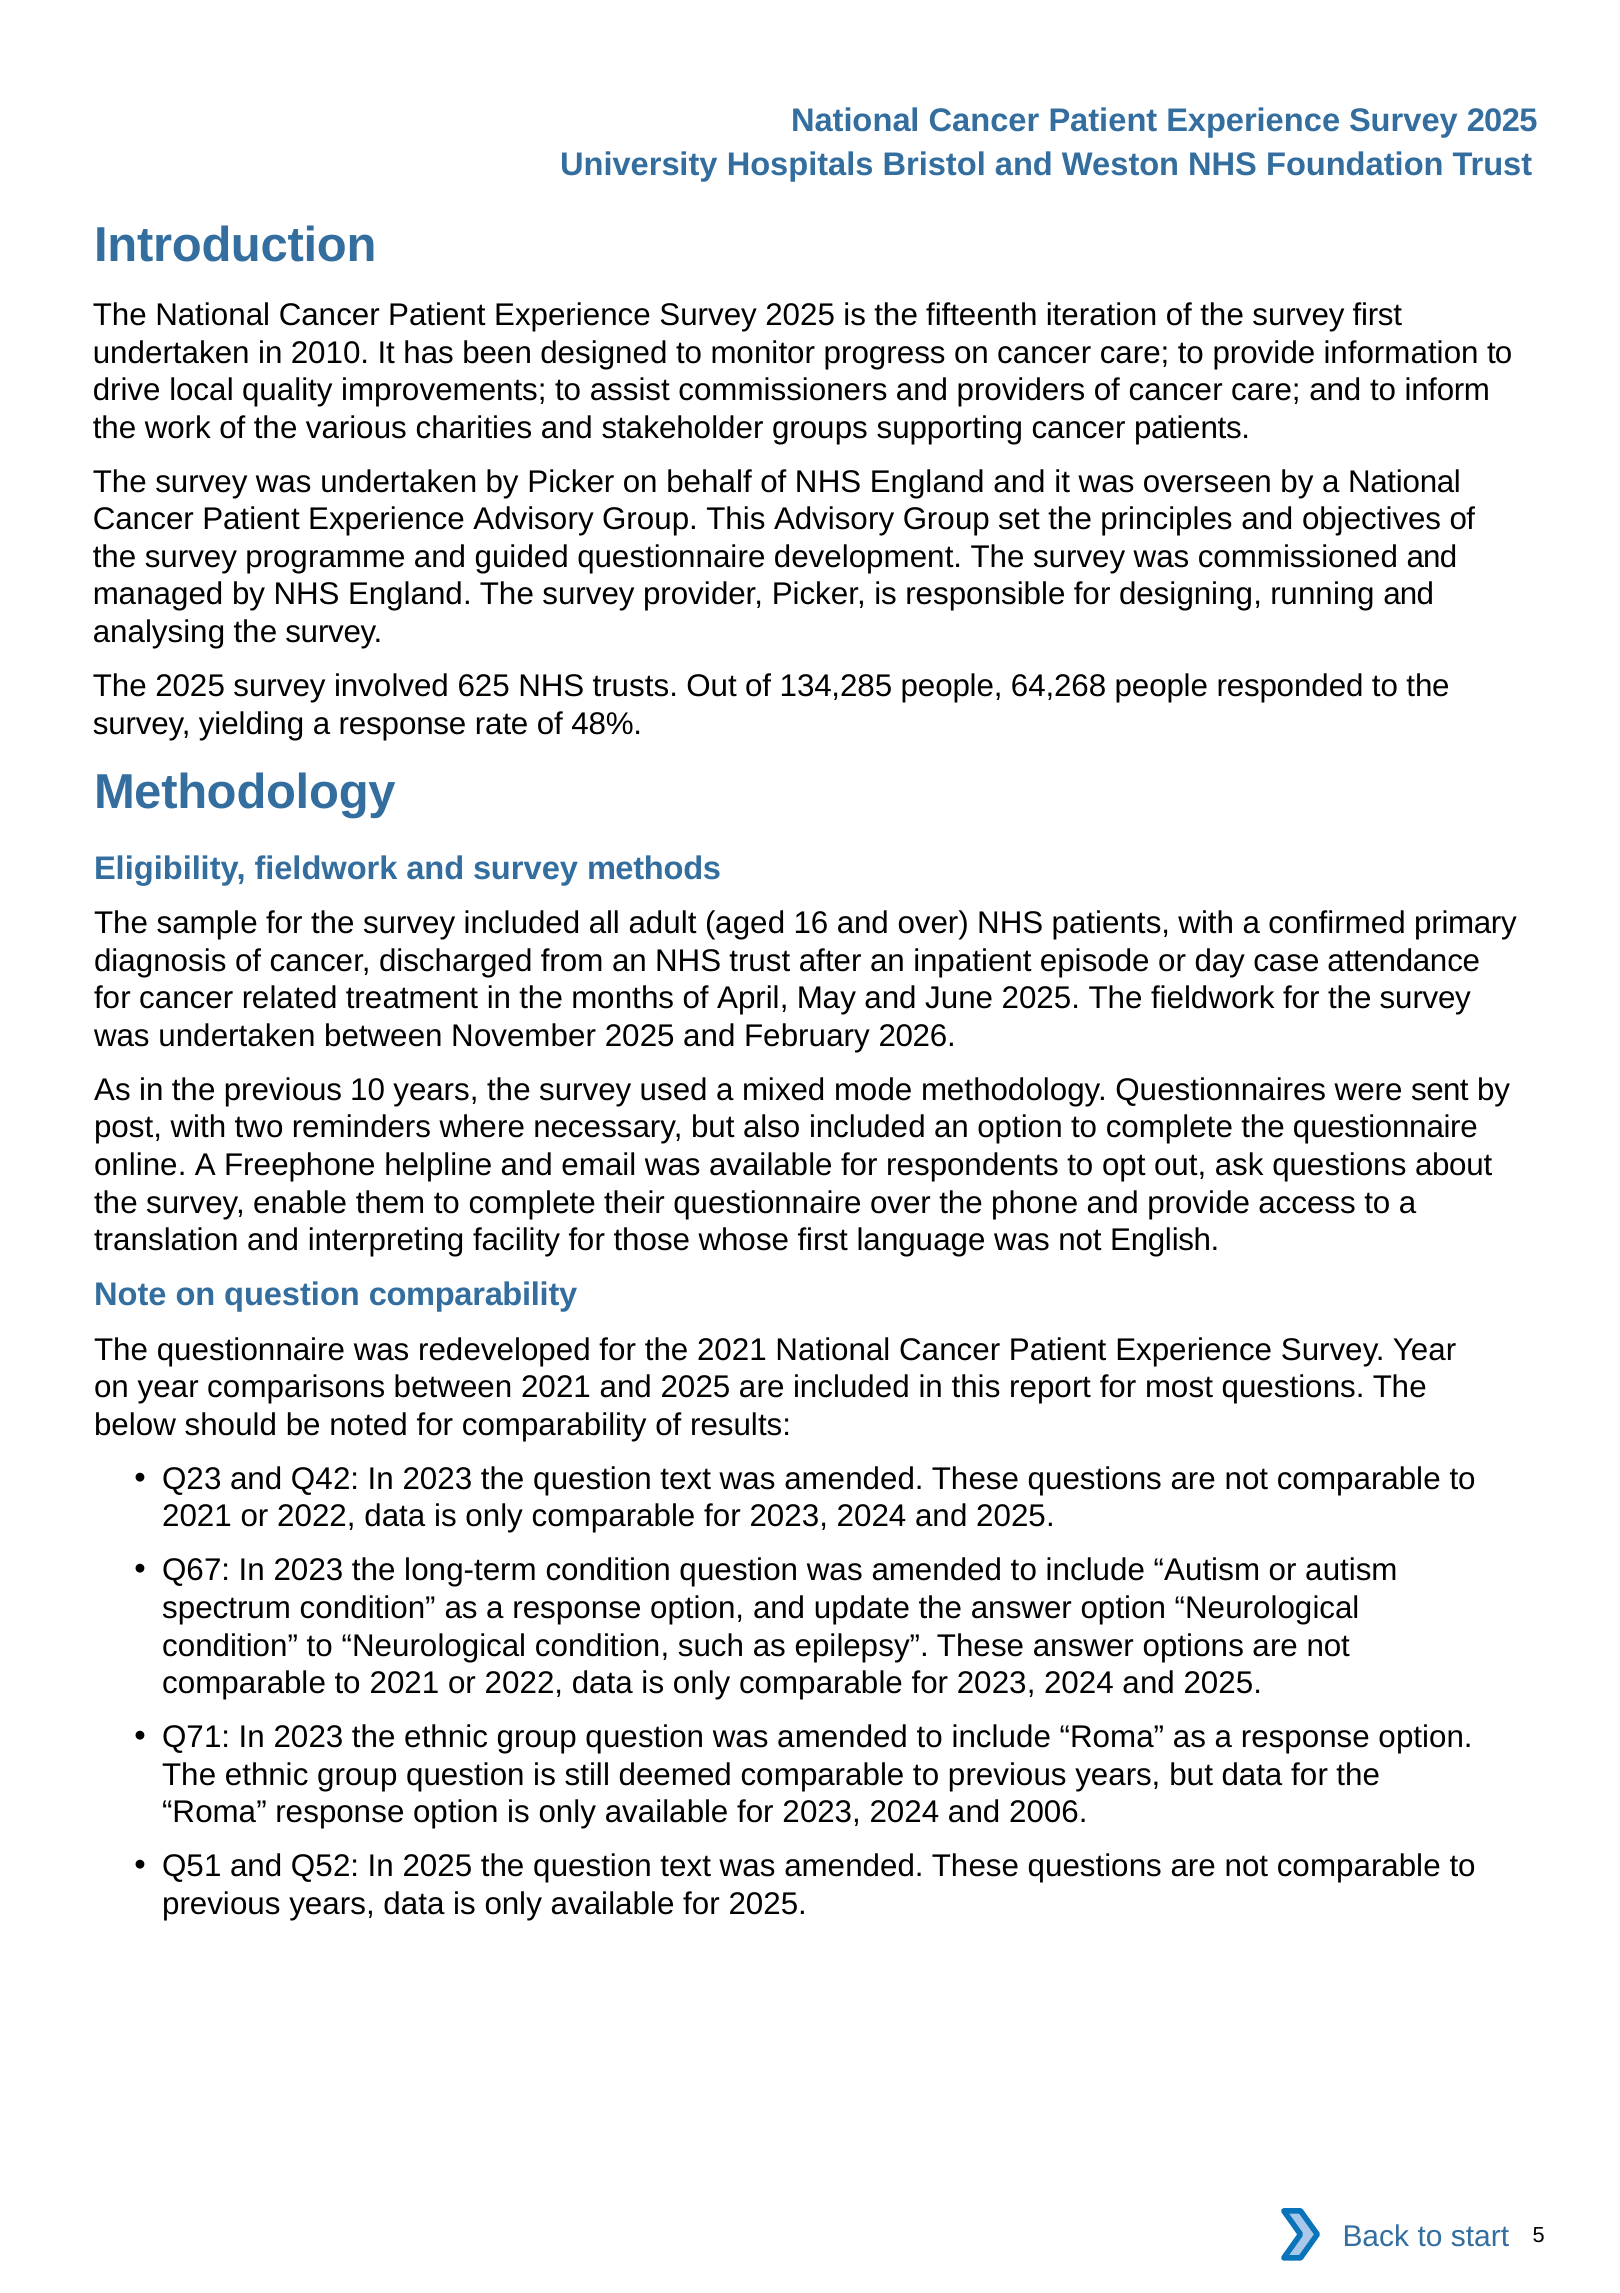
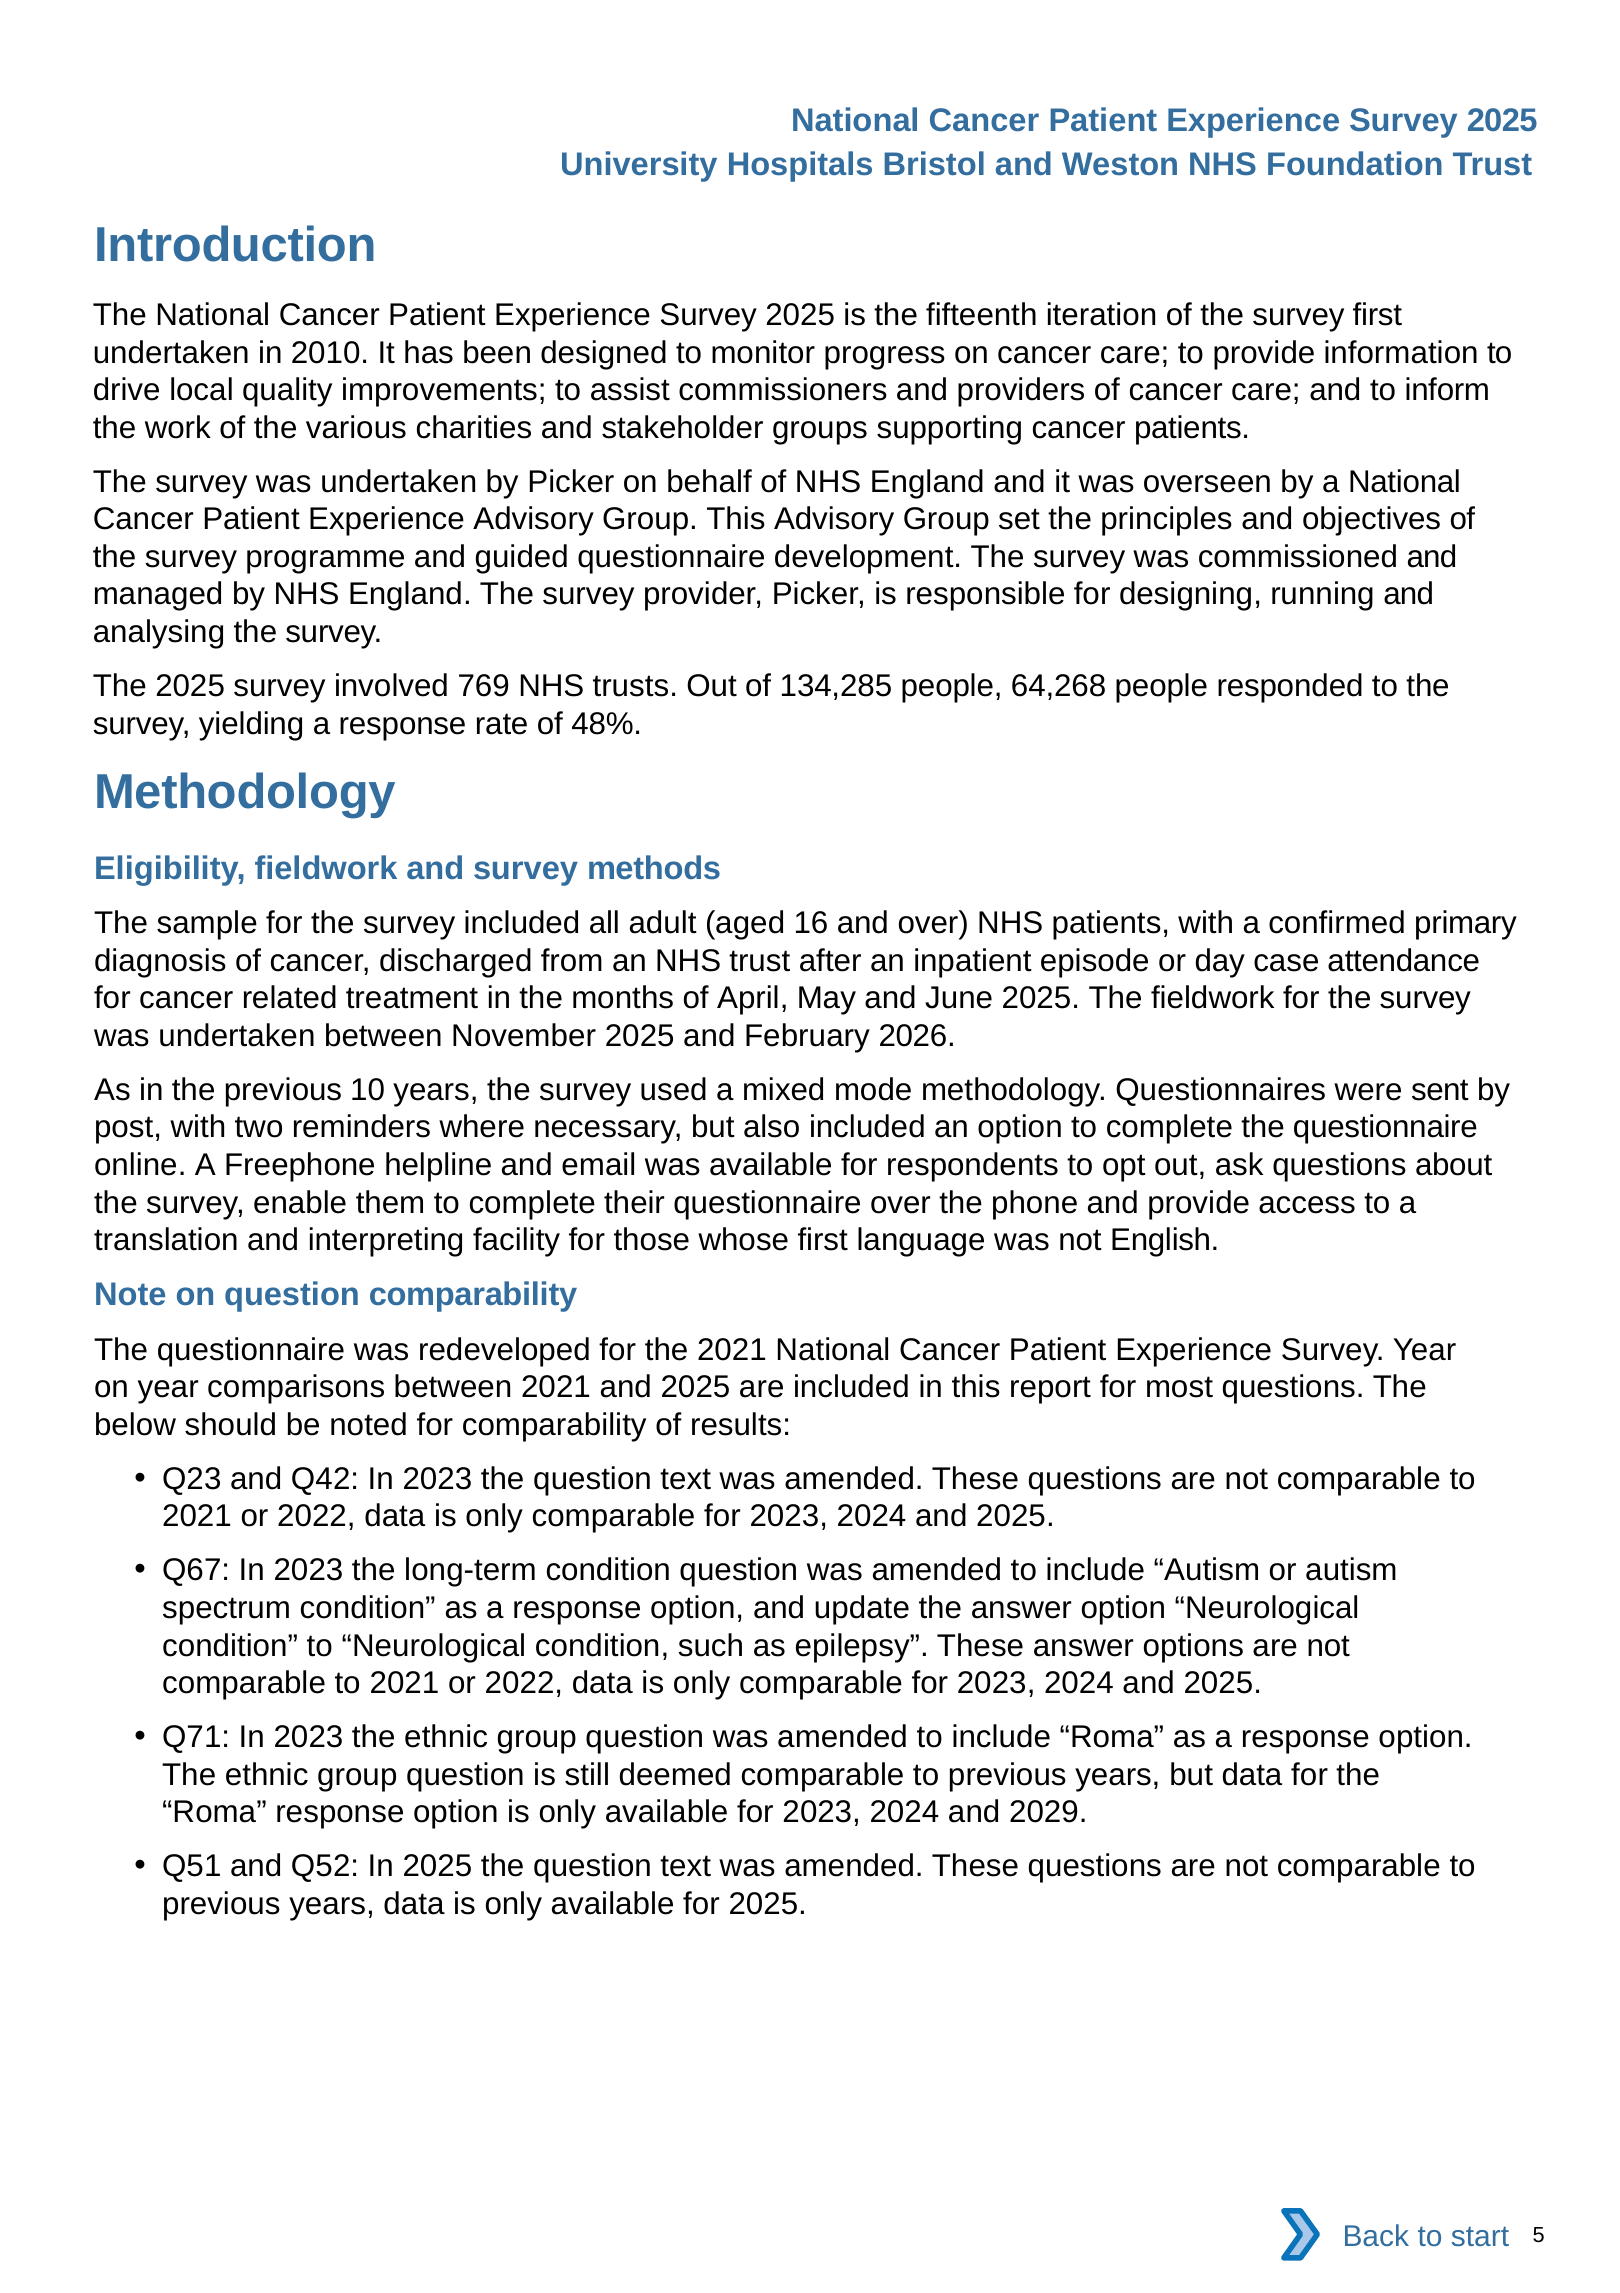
625: 625 -> 769
2006: 2006 -> 2029
